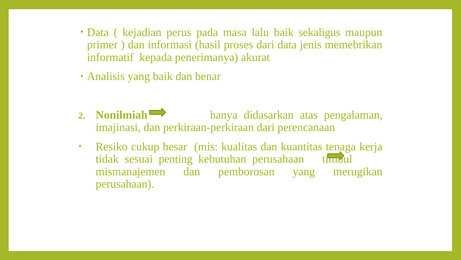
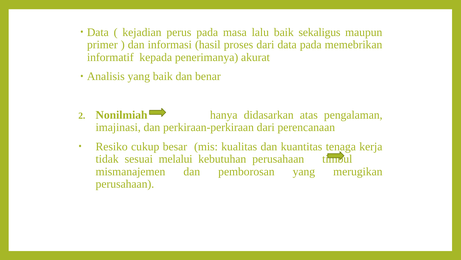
data jenis: jenis -> pada
penting: penting -> melalui
